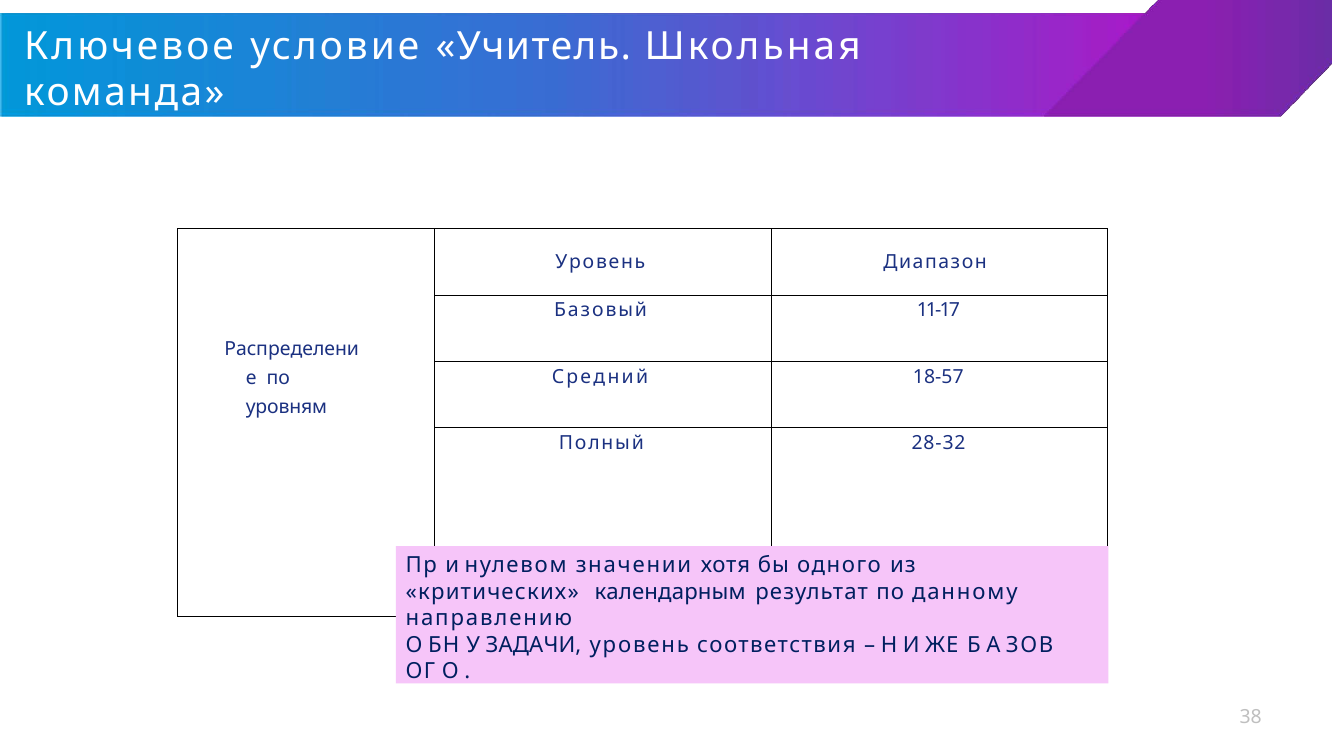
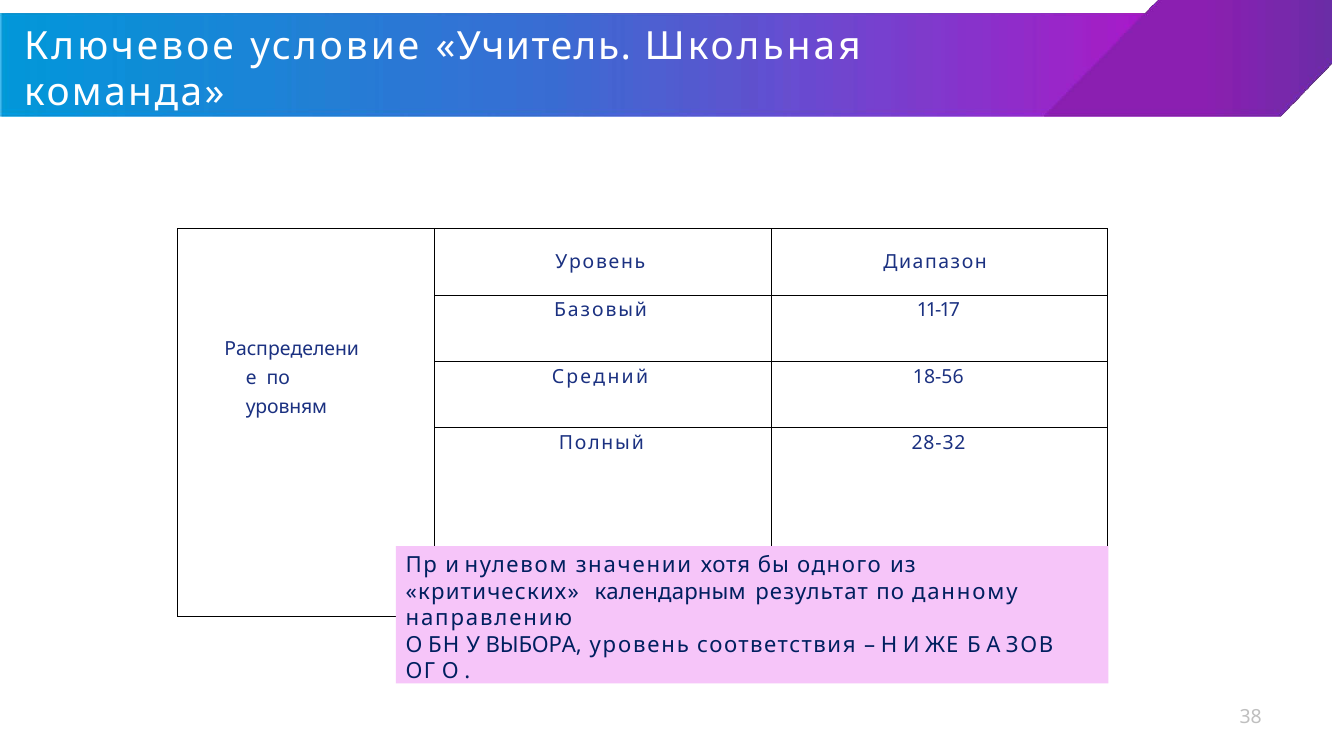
18-57: 18-57 -> 18-56
ЗАДАЧИ: ЗАДАЧИ -> ВЫБОРА
